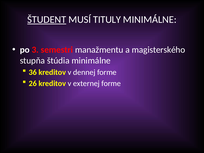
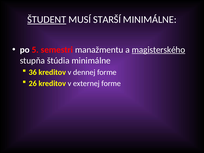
TITULY: TITULY -> STARŠÍ
3: 3 -> 5
magisterského underline: none -> present
